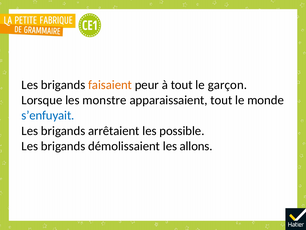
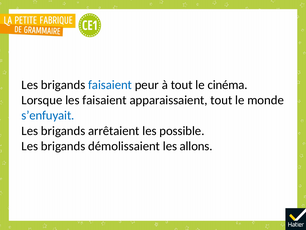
faisaient at (110, 85) colour: orange -> blue
garçon: garçon -> cinéma
les monstre: monstre -> faisaient
